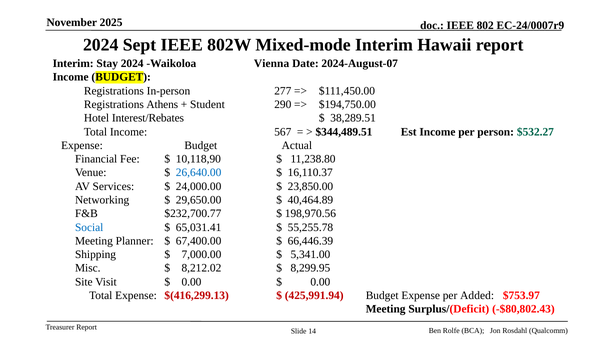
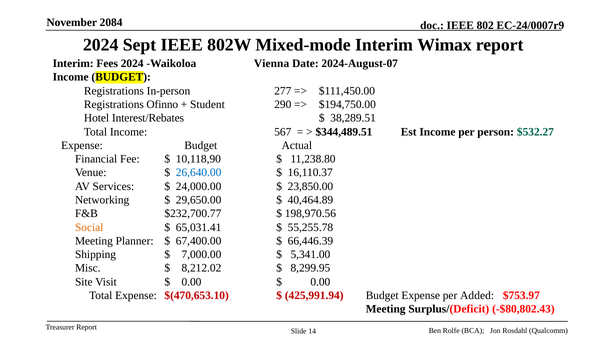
2025: 2025 -> 2084
Hawaii: Hawaii -> Wimax
Stay: Stay -> Fees
Athens: Athens -> Ofinno
Social colour: blue -> orange
$(416,299.13: $(416,299.13 -> $(470,653.10
